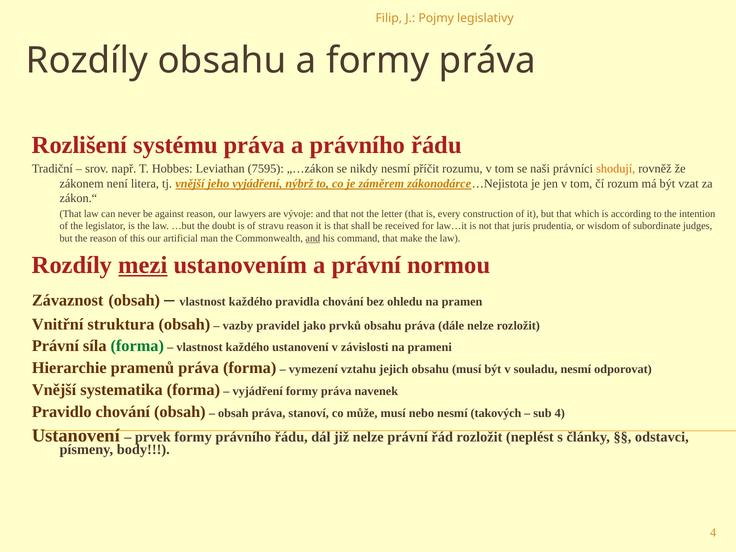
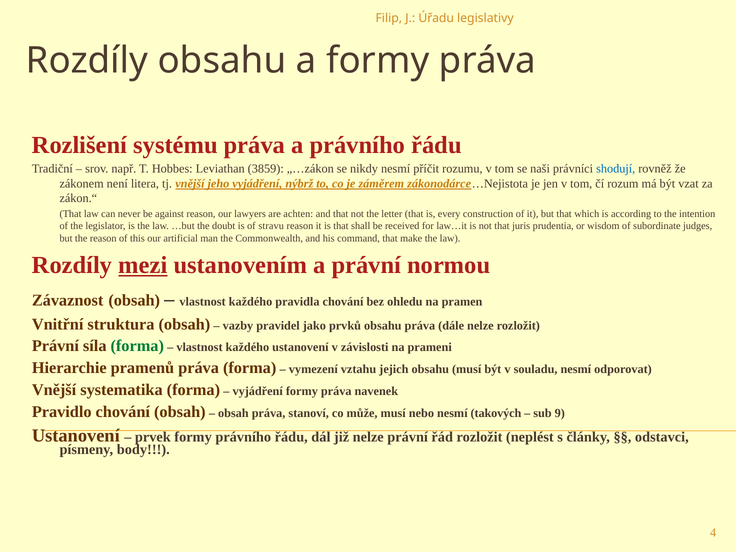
Pojmy: Pojmy -> Úřadu
7595: 7595 -> 3859
shodují colour: orange -> blue
vývoje: vývoje -> achten
and at (313, 238) underline: present -> none
sub 4: 4 -> 9
